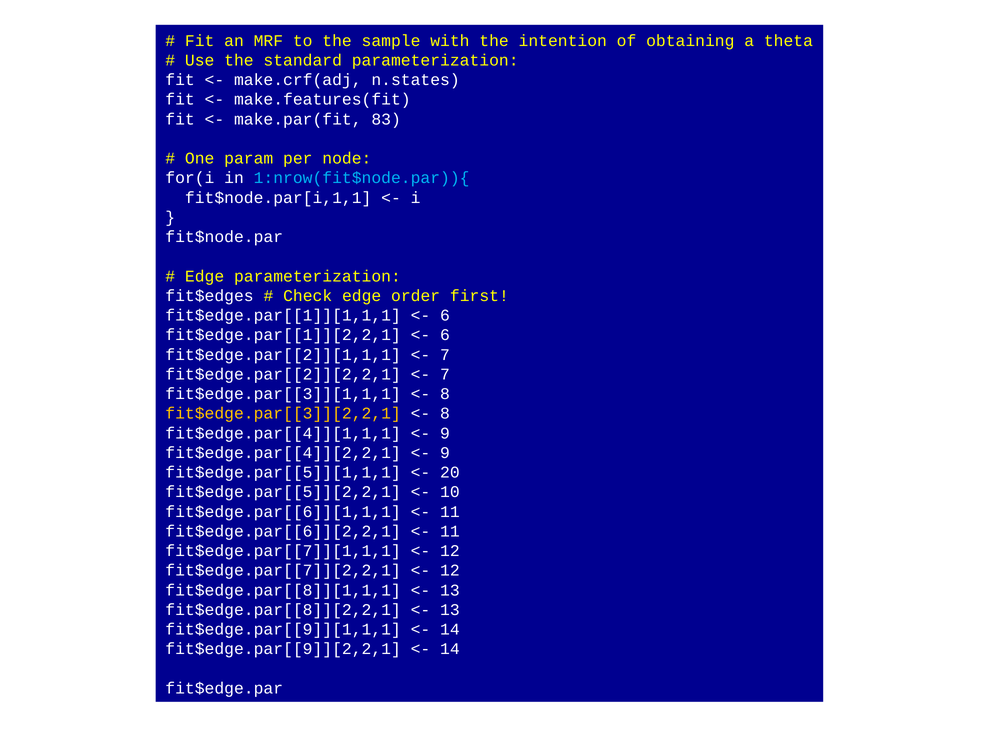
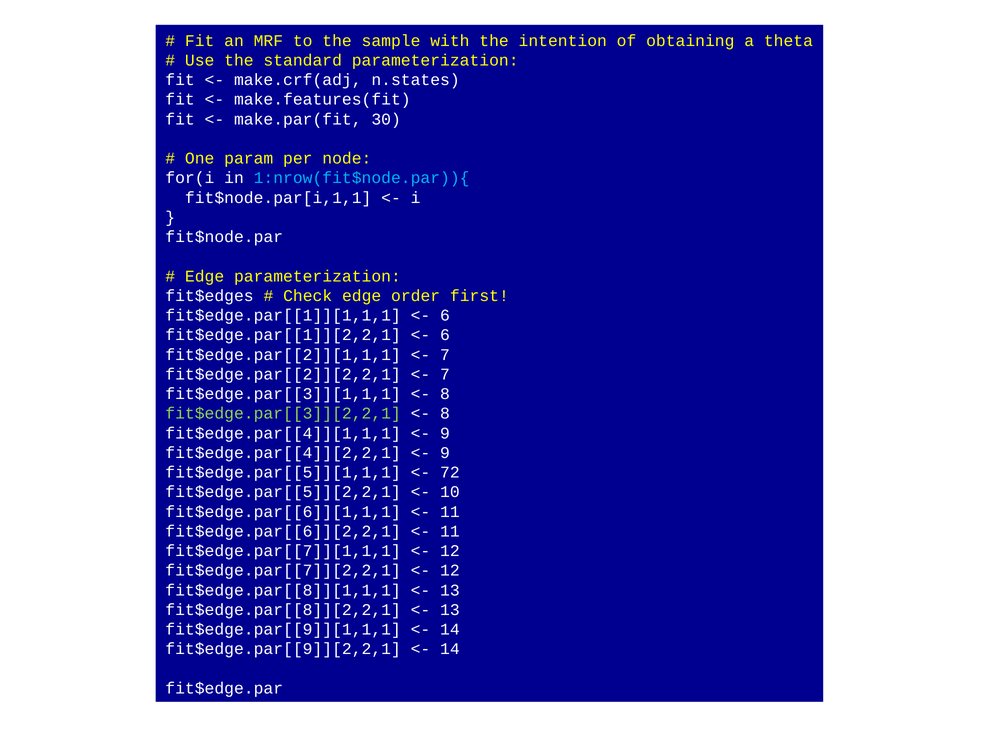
83: 83 -> 30
fit$edge.par[[3]][2,2,1 colour: yellow -> light green
20: 20 -> 72
